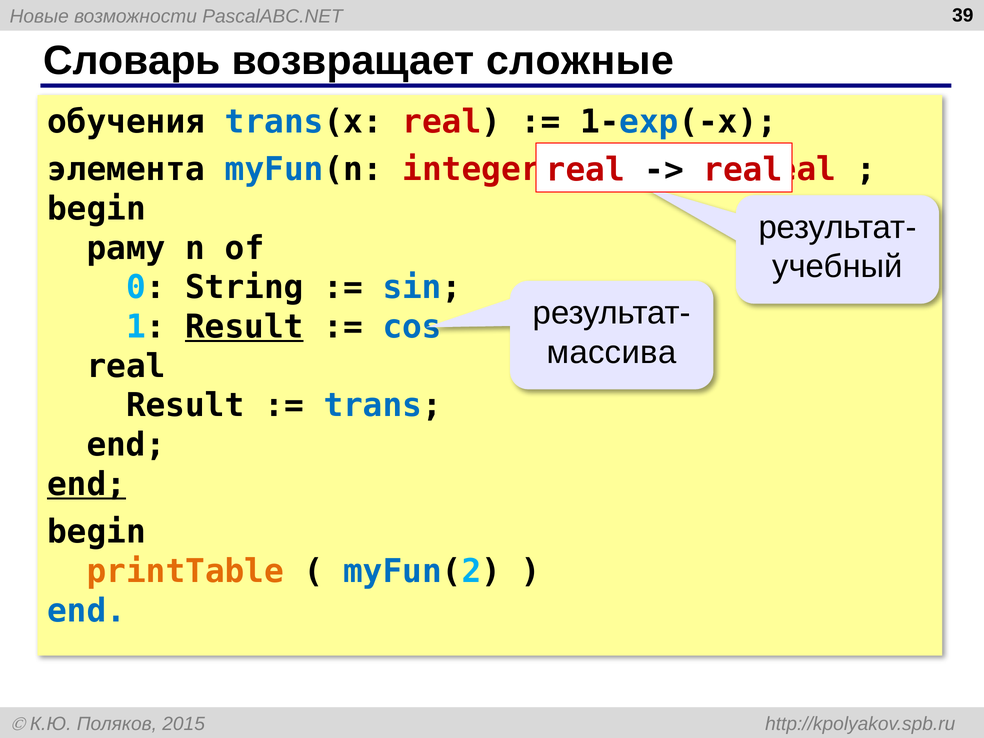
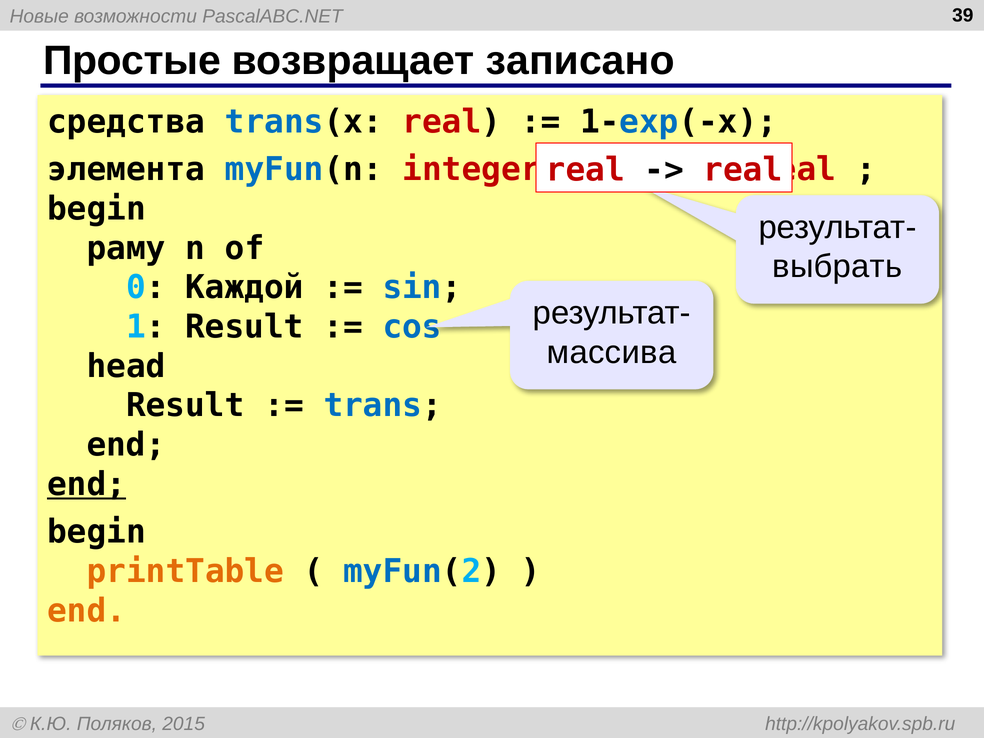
Словарь: Словарь -> Простые
сложные: сложные -> записано
обучения: обучения -> средства
учебный: учебный -> выбрать
String: String -> Каждой
Result at (244, 327) underline: present -> none
real at (126, 366): real -> head
end at (87, 611) colour: blue -> orange
